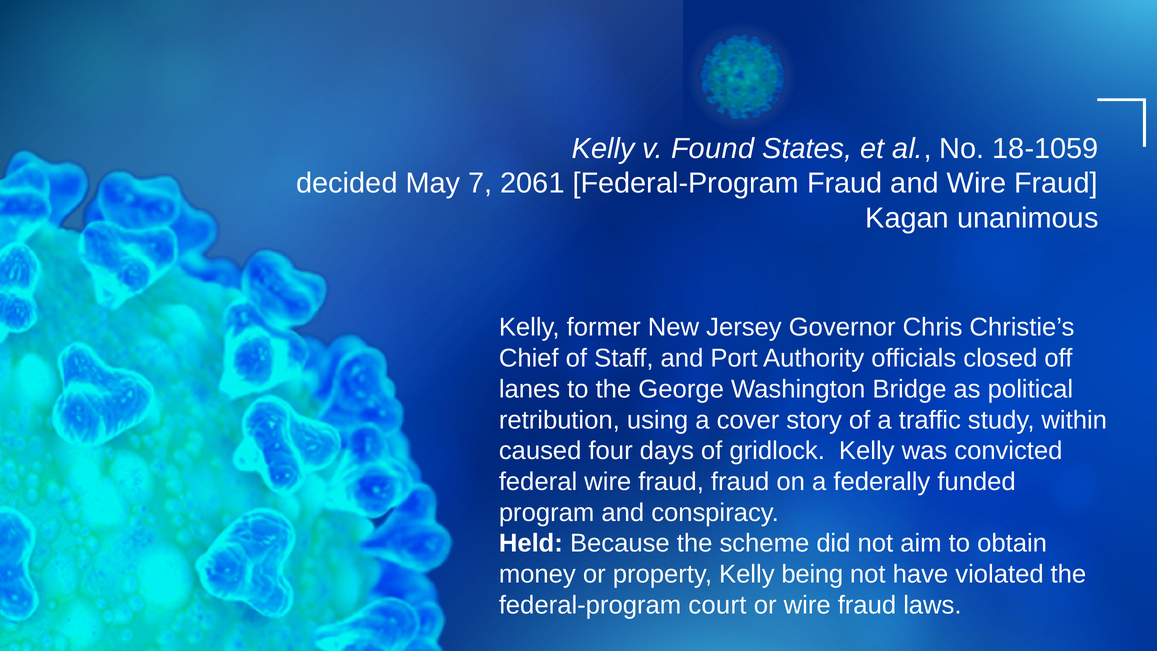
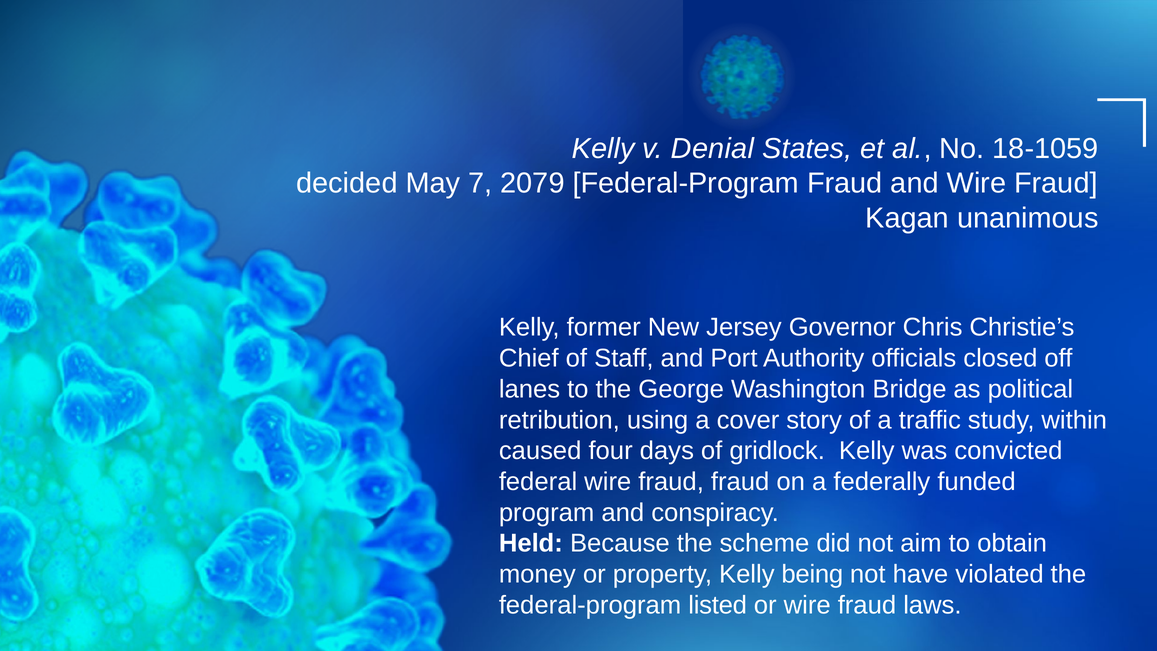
Found: Found -> Denial
2061: 2061 -> 2079
court: court -> listed
